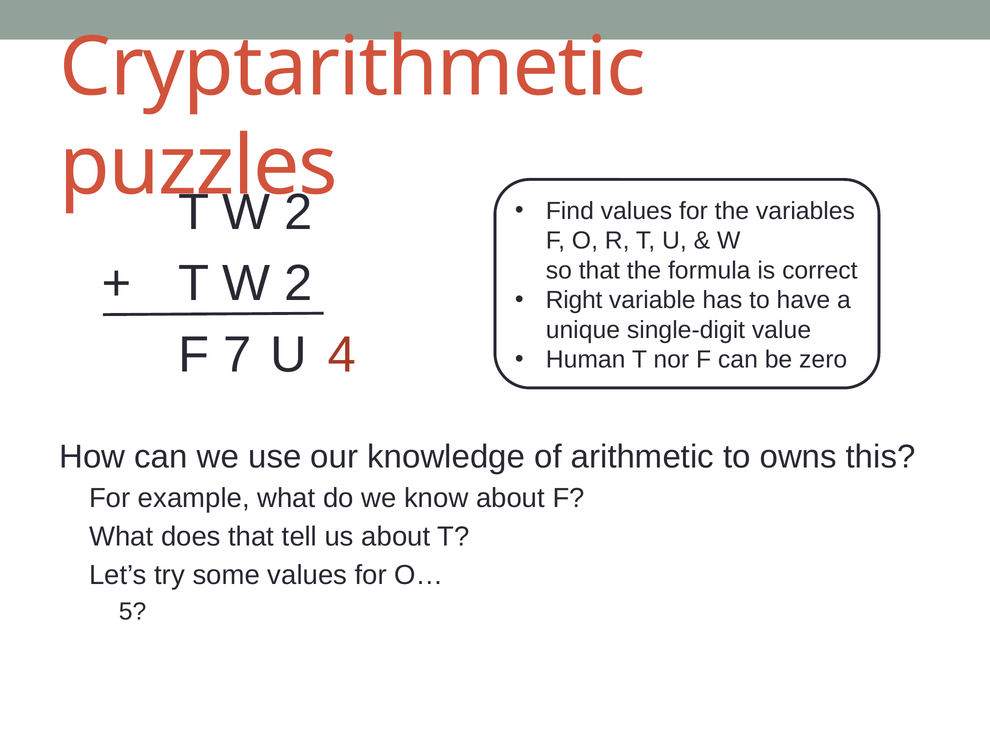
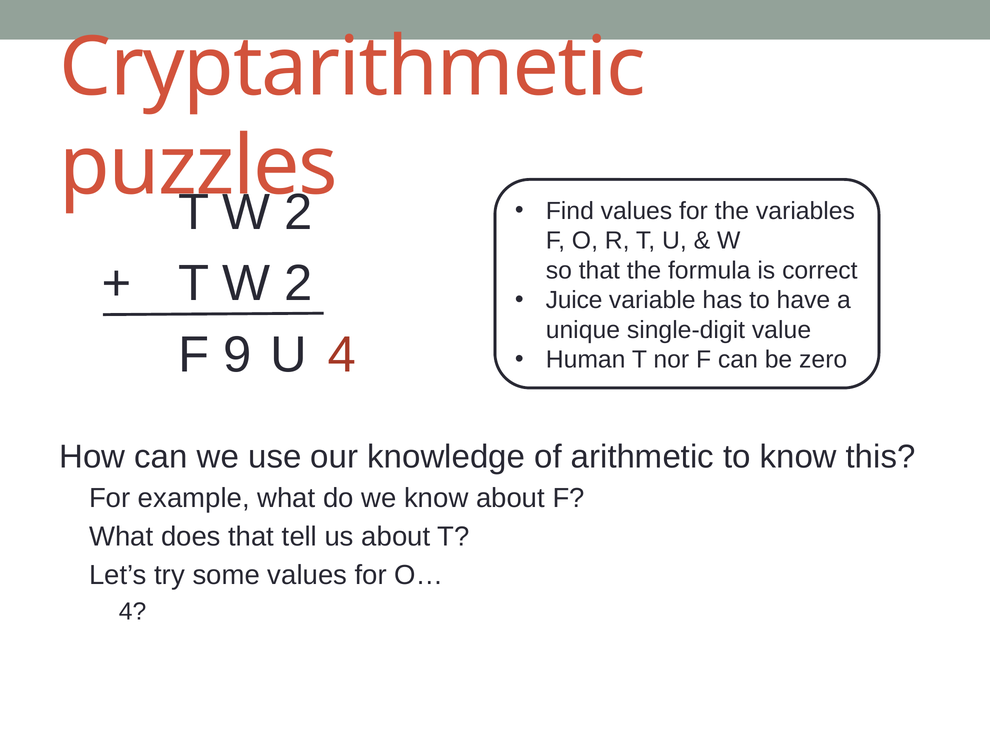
Right: Right -> Juice
7: 7 -> 9
to owns: owns -> know
5 at (133, 611): 5 -> 4
